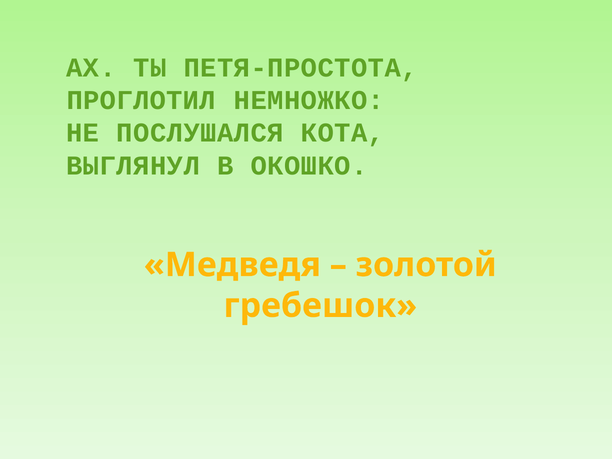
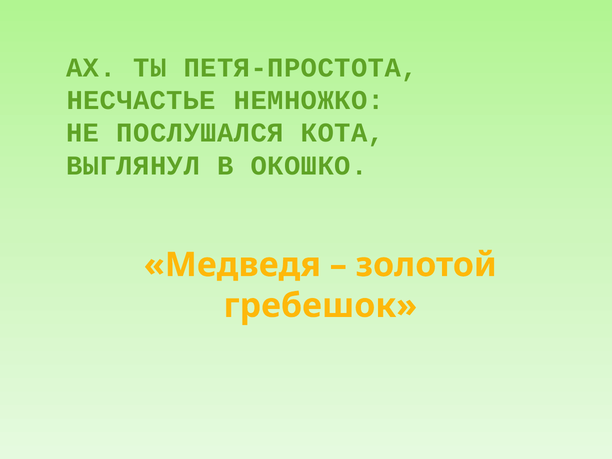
ПРОГЛОТИЛ: ПРОГЛОТИЛ -> НЕСЧАСТЬЕ
